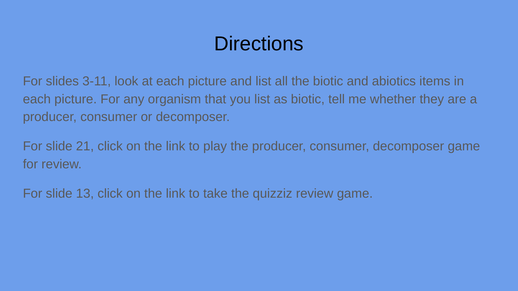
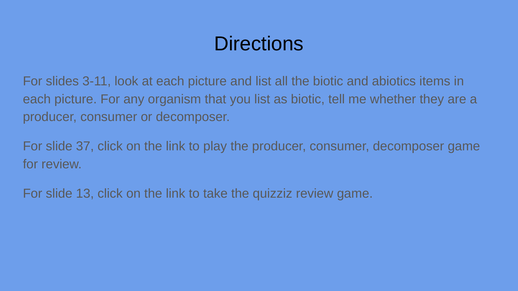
21: 21 -> 37
